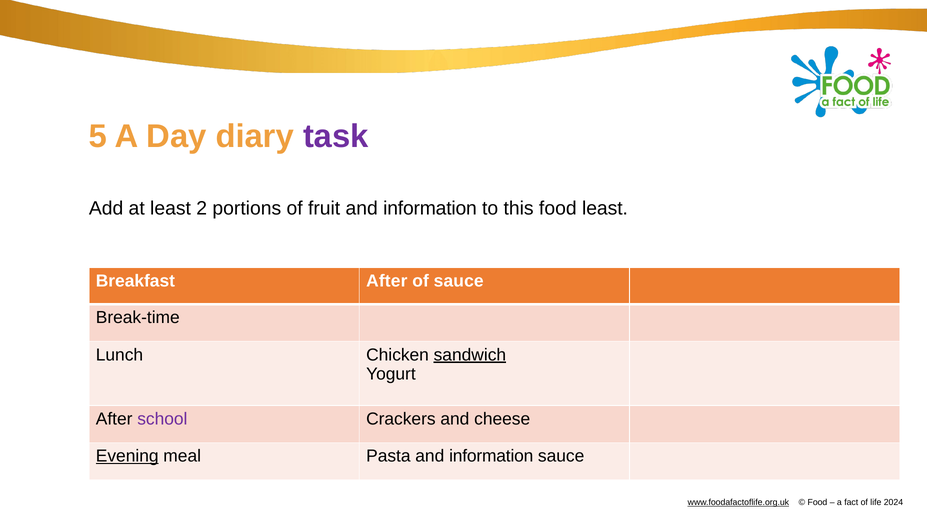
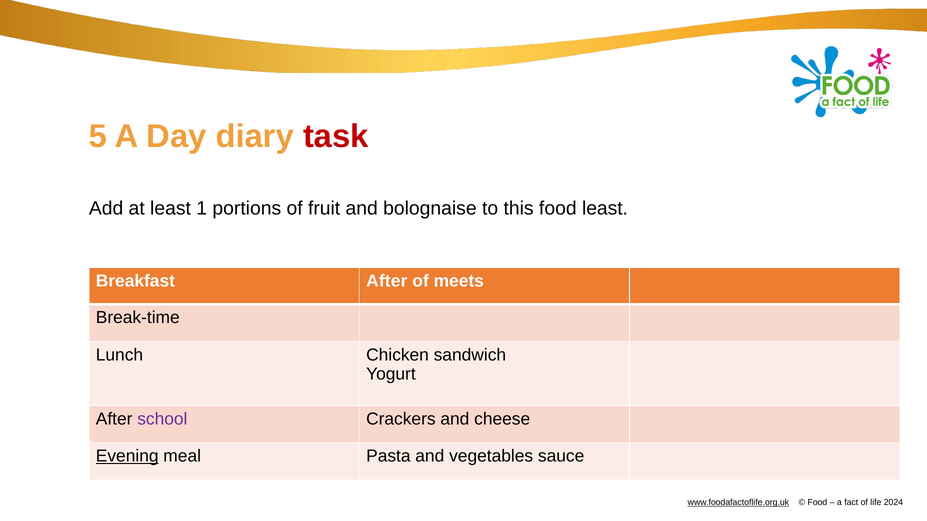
task colour: purple -> red
2: 2 -> 1
fruit and information: information -> bolognaise
of sauce: sauce -> meets
sandwich underline: present -> none
Pasta and information: information -> vegetables
